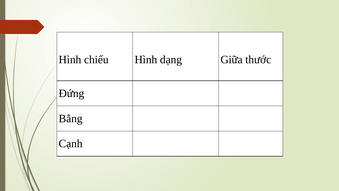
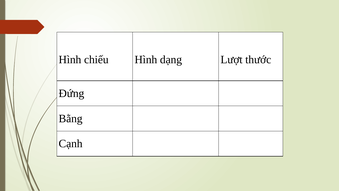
Giữa: Giữa -> Lượt
